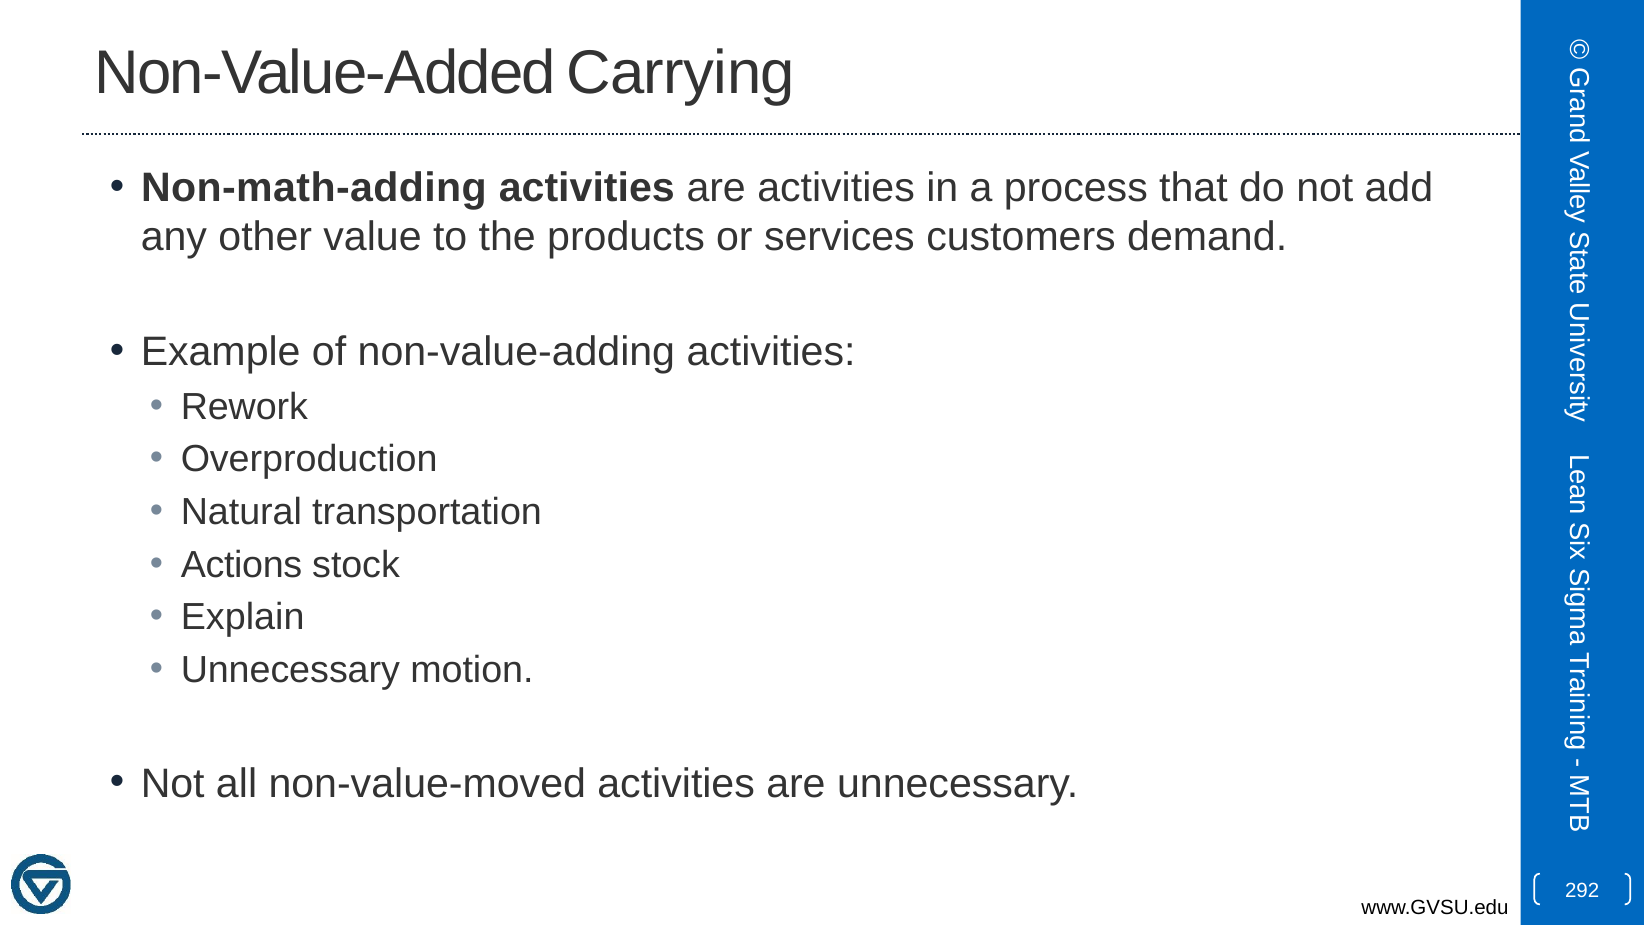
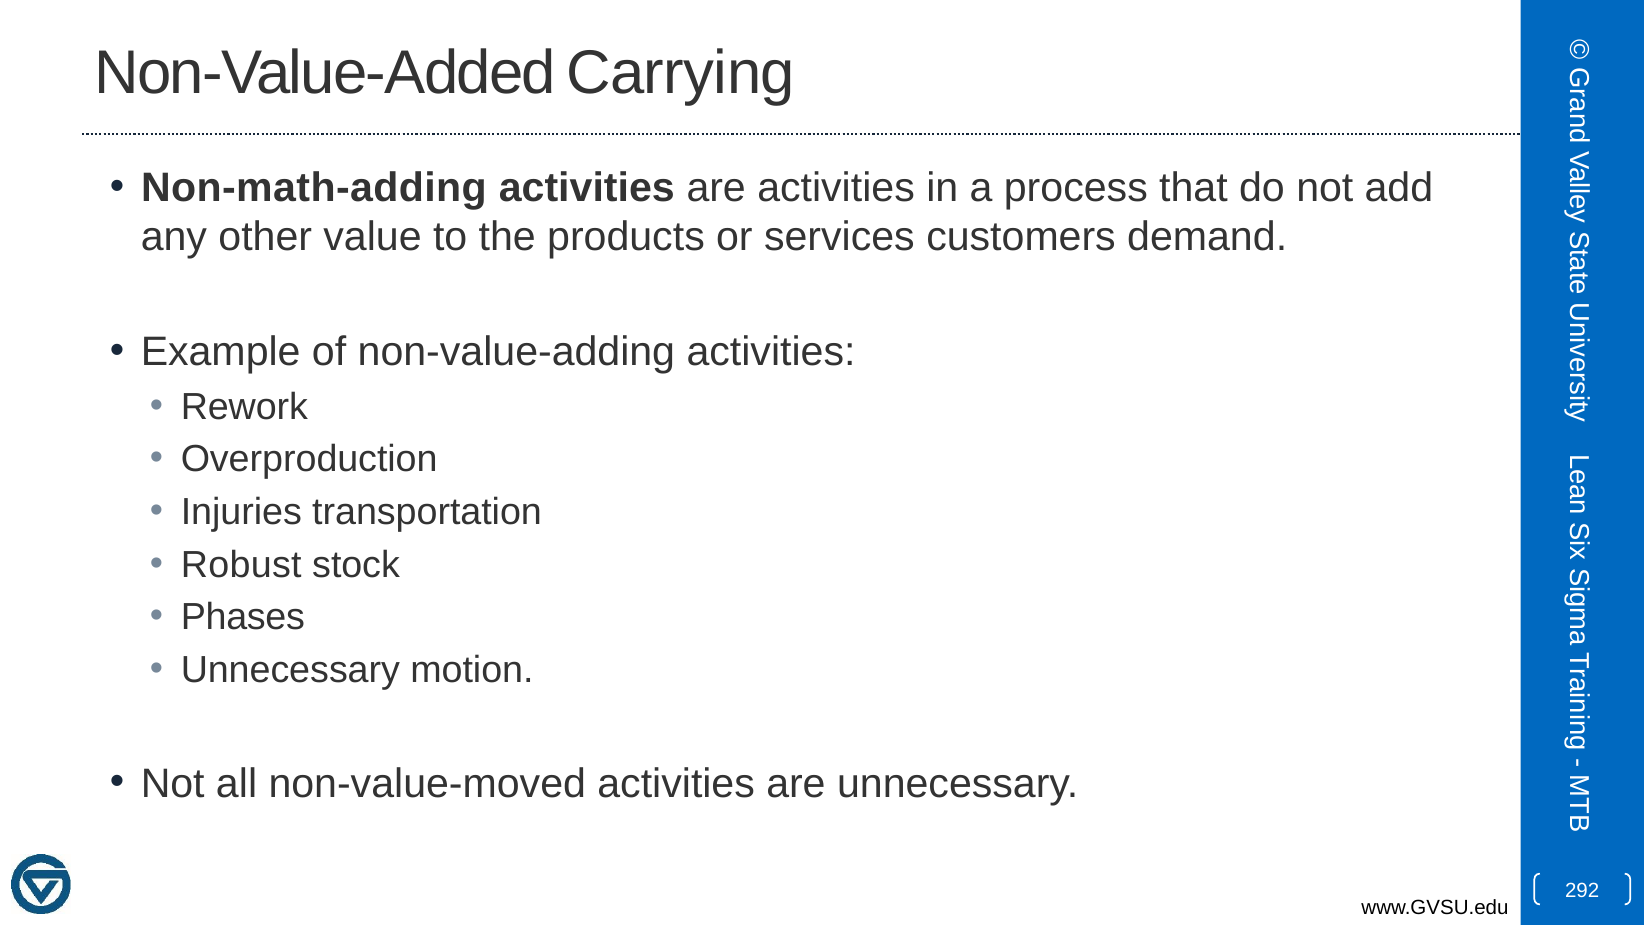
Natural: Natural -> Injuries
Actions: Actions -> Robust
Explain: Explain -> Phases
